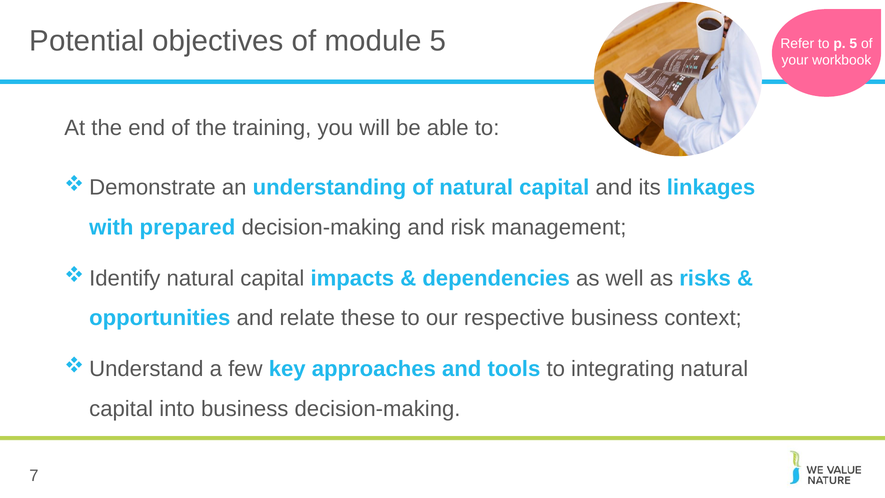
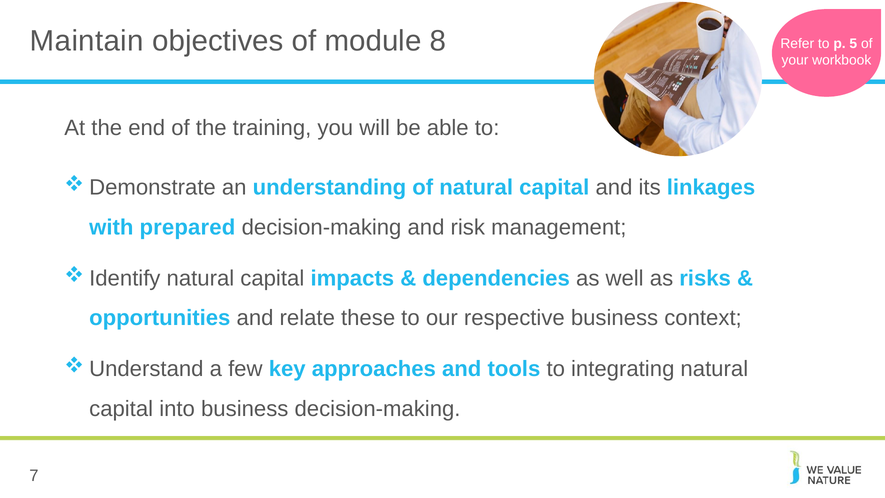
Potential: Potential -> Maintain
module 5: 5 -> 8
